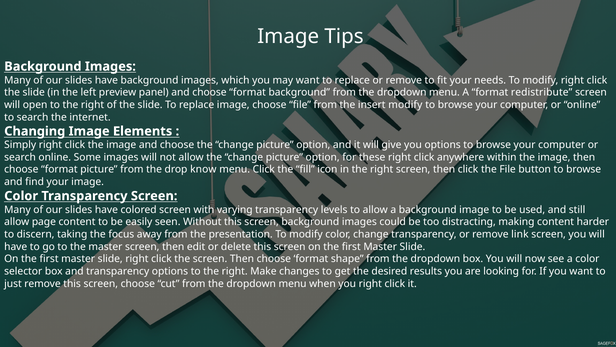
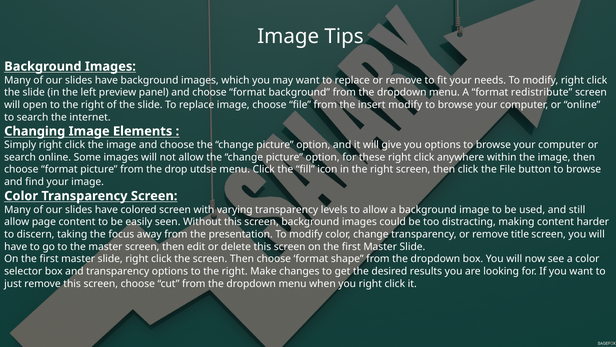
know: know -> utdse
link: link -> title
